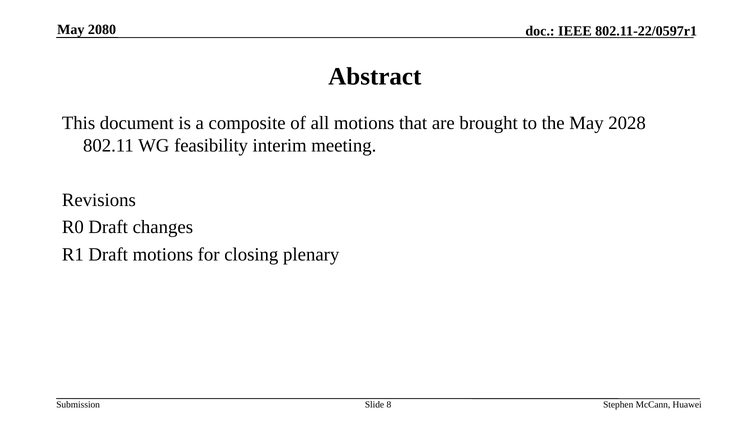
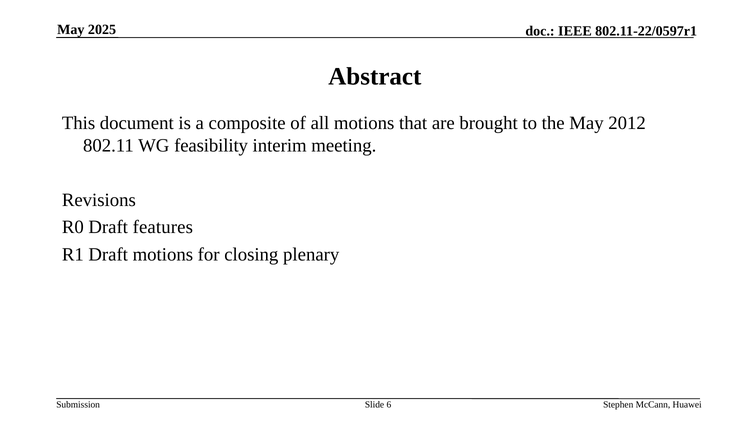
2080: 2080 -> 2025
2028: 2028 -> 2012
changes: changes -> features
8: 8 -> 6
